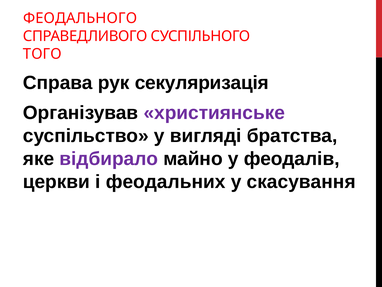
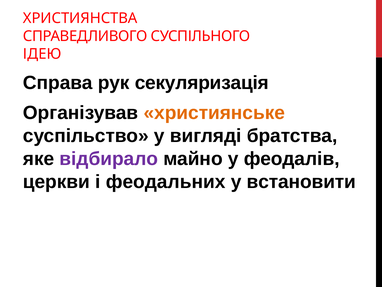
ФЕОДАЛЬНОГО: ФЕОДАЛЬНОГО -> ХРИСТИЯНСТВА
ТОГО: ТОГО -> ІДЕЮ
християнське colour: purple -> orange
скасування: скасування -> встановити
